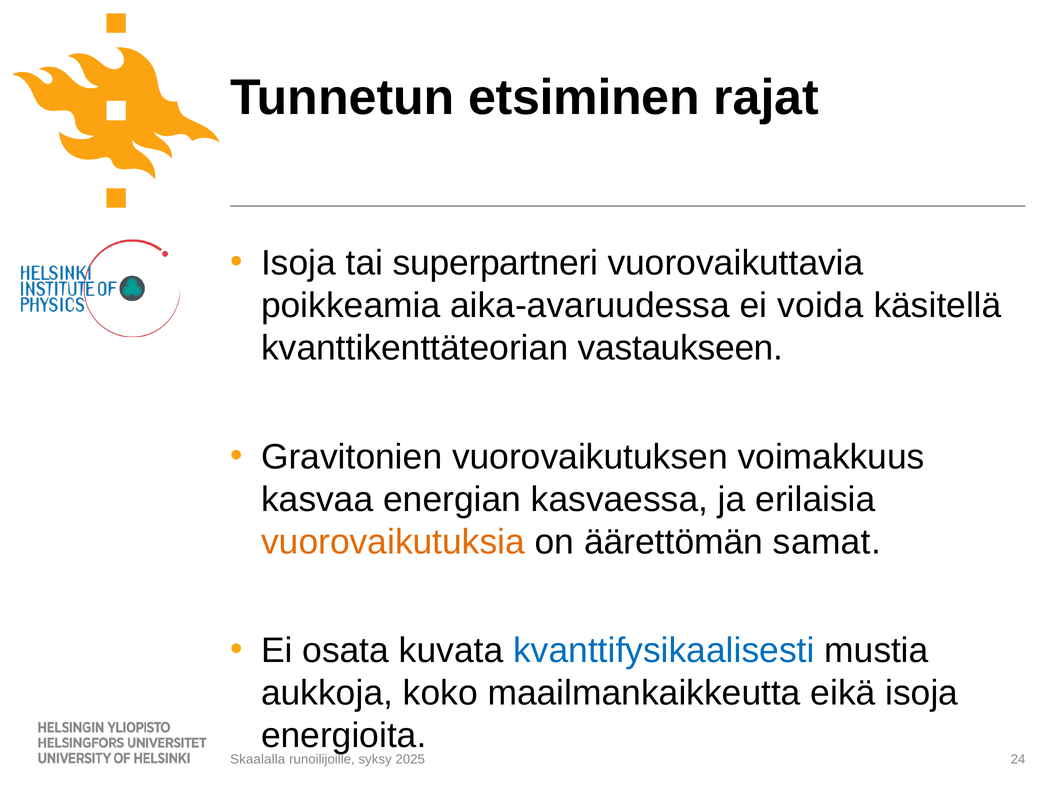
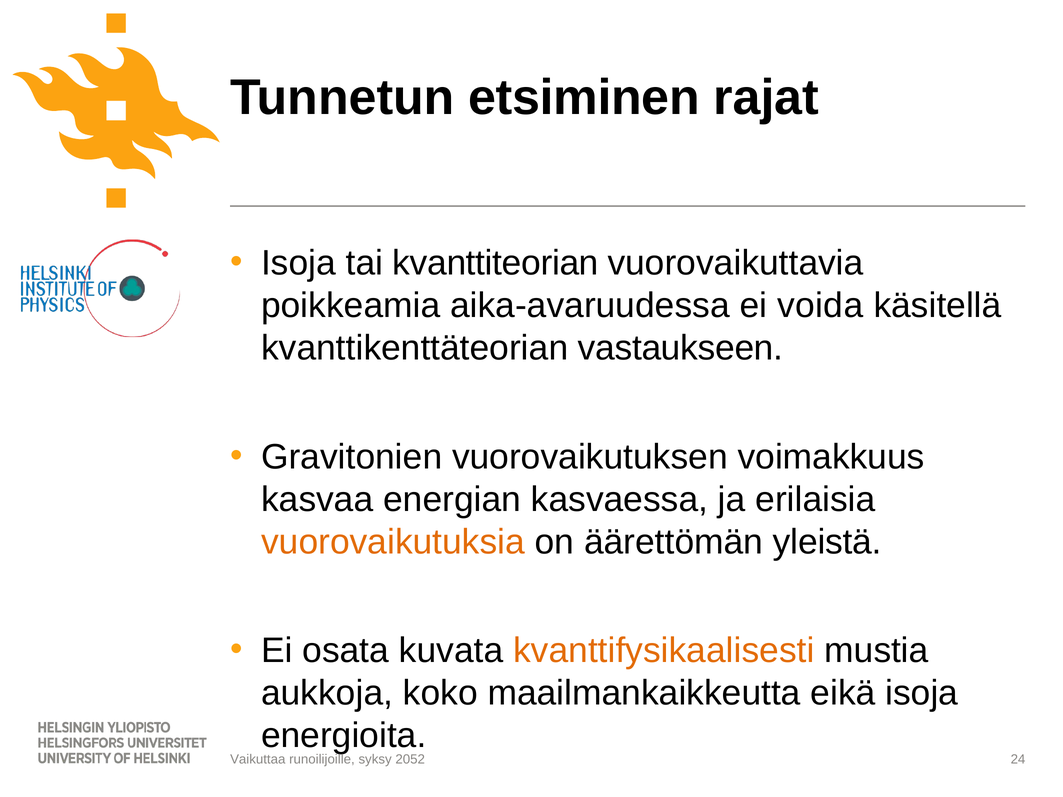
superpartneri: superpartneri -> kvanttiteorian
samat: samat -> yleistä
kvanttifysikaalisesti colour: blue -> orange
Skaalalla: Skaalalla -> Vaikuttaa
2025: 2025 -> 2052
